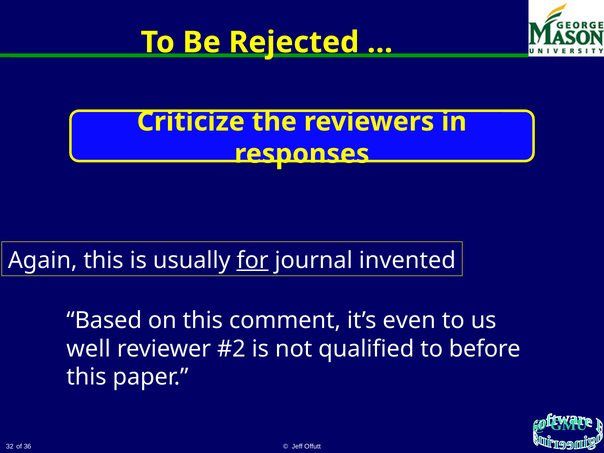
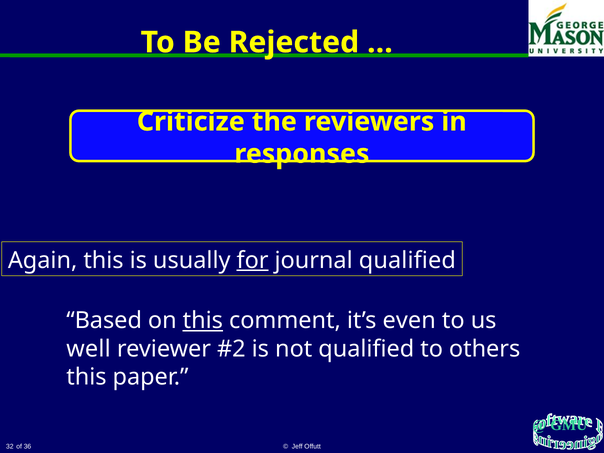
journal invented: invented -> qualified
this at (203, 321) underline: none -> present
before: before -> others
